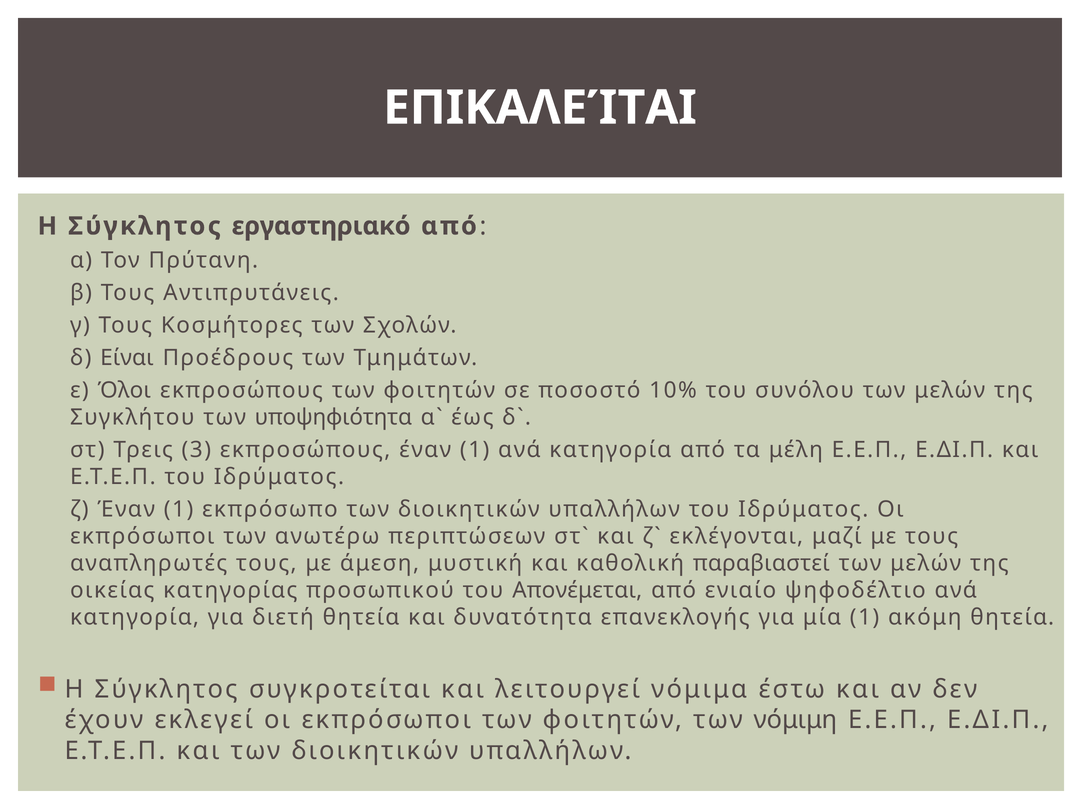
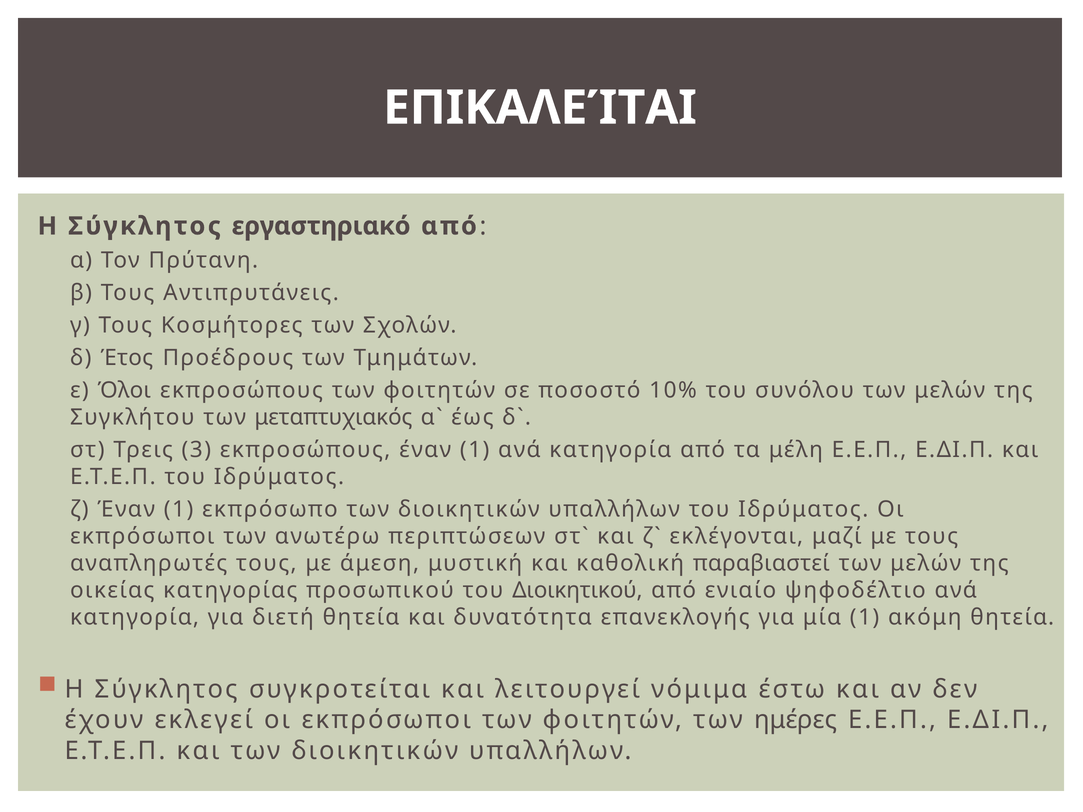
Είναι: Είναι -> Έτος
υποψηφιότητα: υποψηφιότητα -> μεταπτυχιακός
Απονέμεται: Απονέμεται -> Διοικητικού
νόμιμη: νόμιμη -> ημέρες
